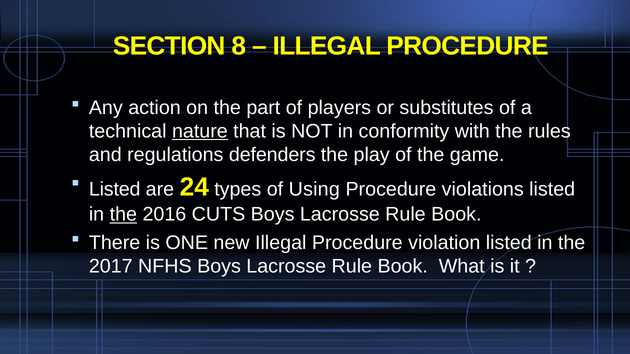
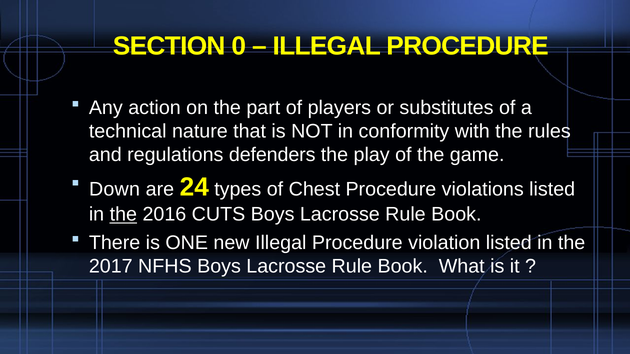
8: 8 -> 0
nature underline: present -> none
Listed at (115, 190): Listed -> Down
Using: Using -> Chest
